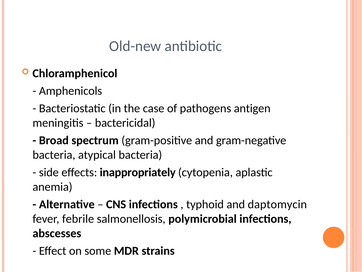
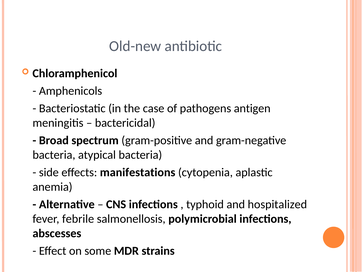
inappropriately: inappropriately -> manifestations
daptomycin: daptomycin -> hospitalized
